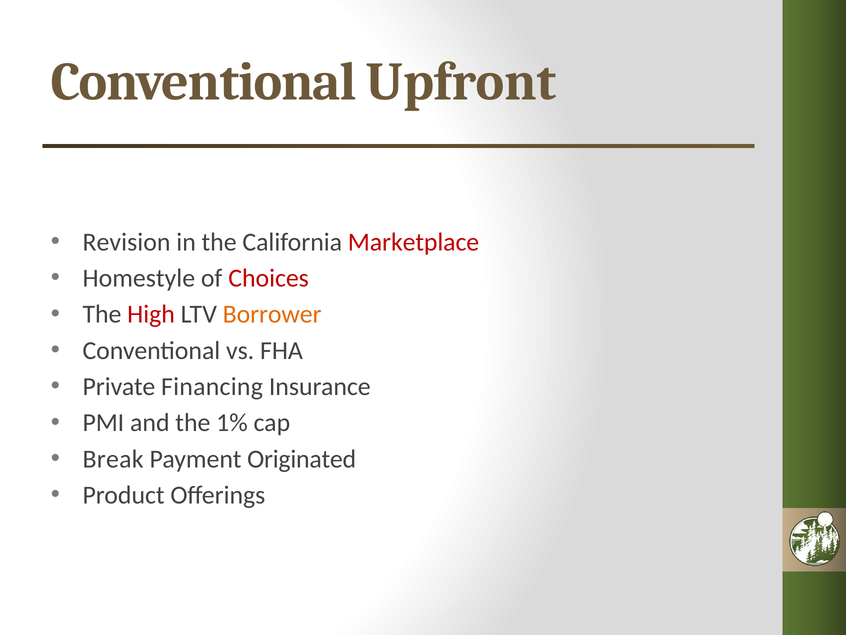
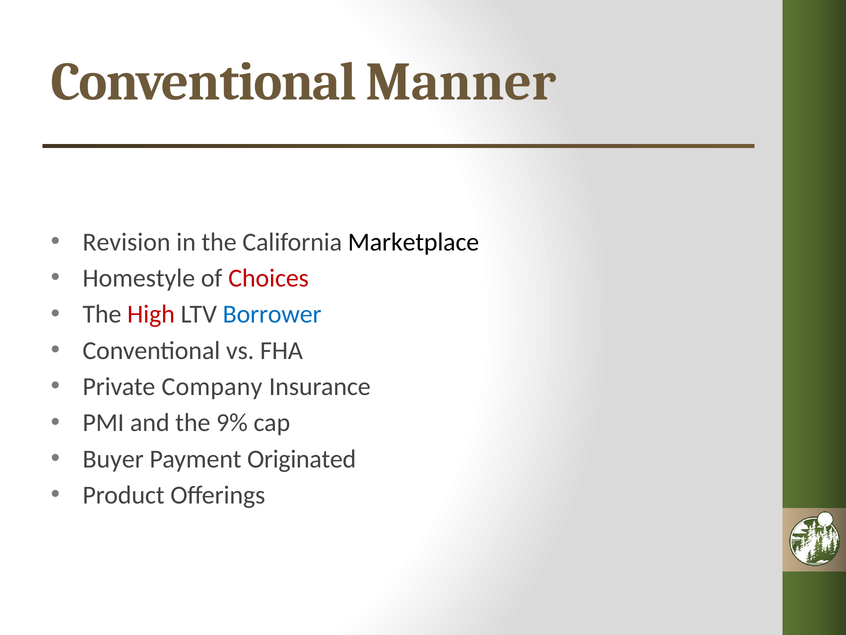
Upfront: Upfront -> Manner
Marketplace colour: red -> black
Borrower colour: orange -> blue
Financing: Financing -> Company
1%: 1% -> 9%
Break: Break -> Buyer
